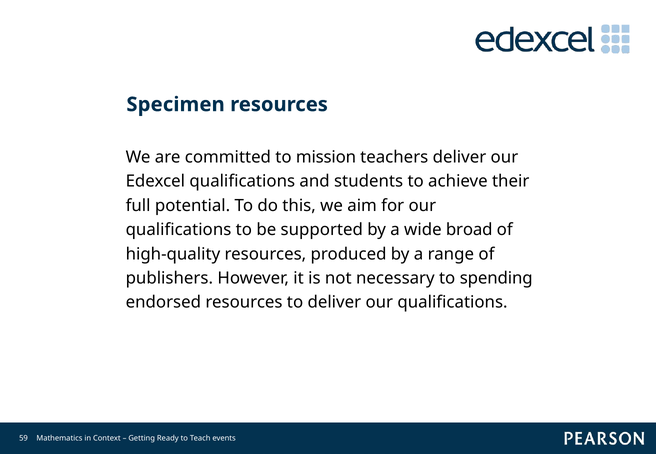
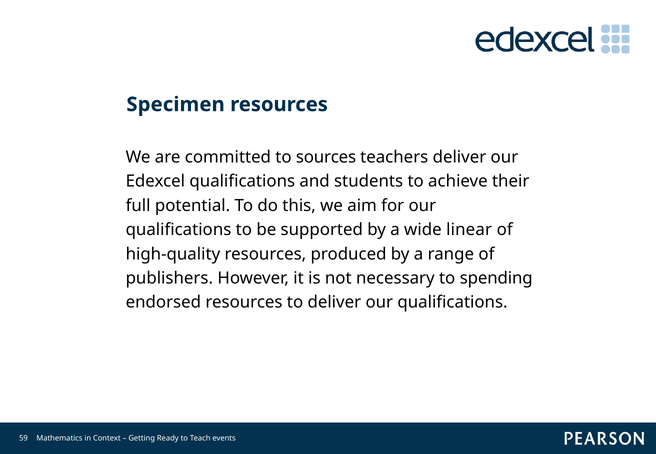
mission: mission -> sources
broad: broad -> linear
